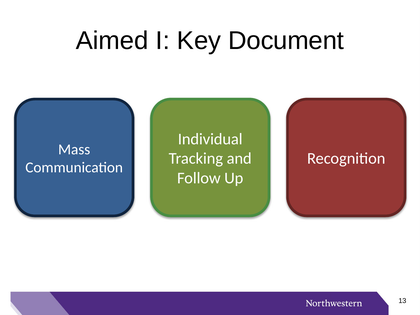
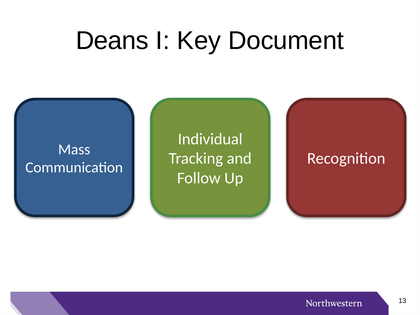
Aimed: Aimed -> Deans
